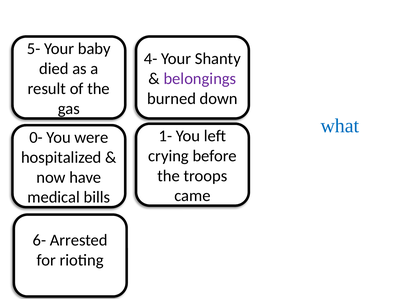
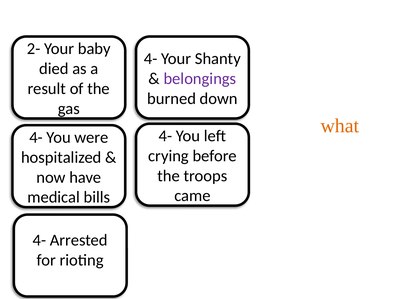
5-: 5- -> 2-
what colour: blue -> orange
1- at (165, 136): 1- -> 4-
0- at (36, 137): 0- -> 4-
6- at (39, 240): 6- -> 4-
